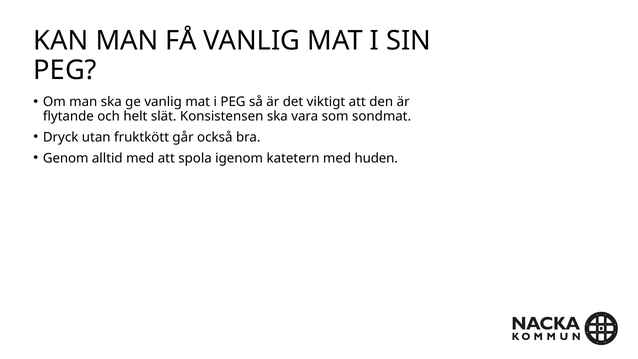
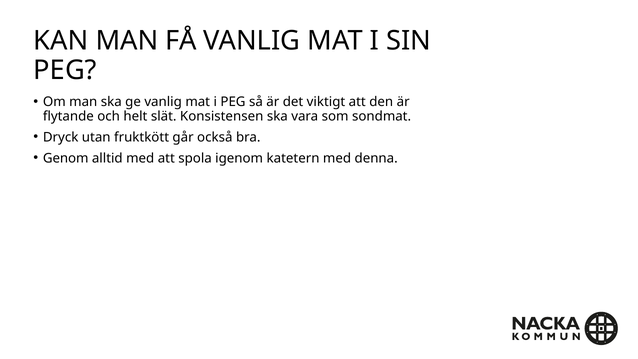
huden: huden -> denna
